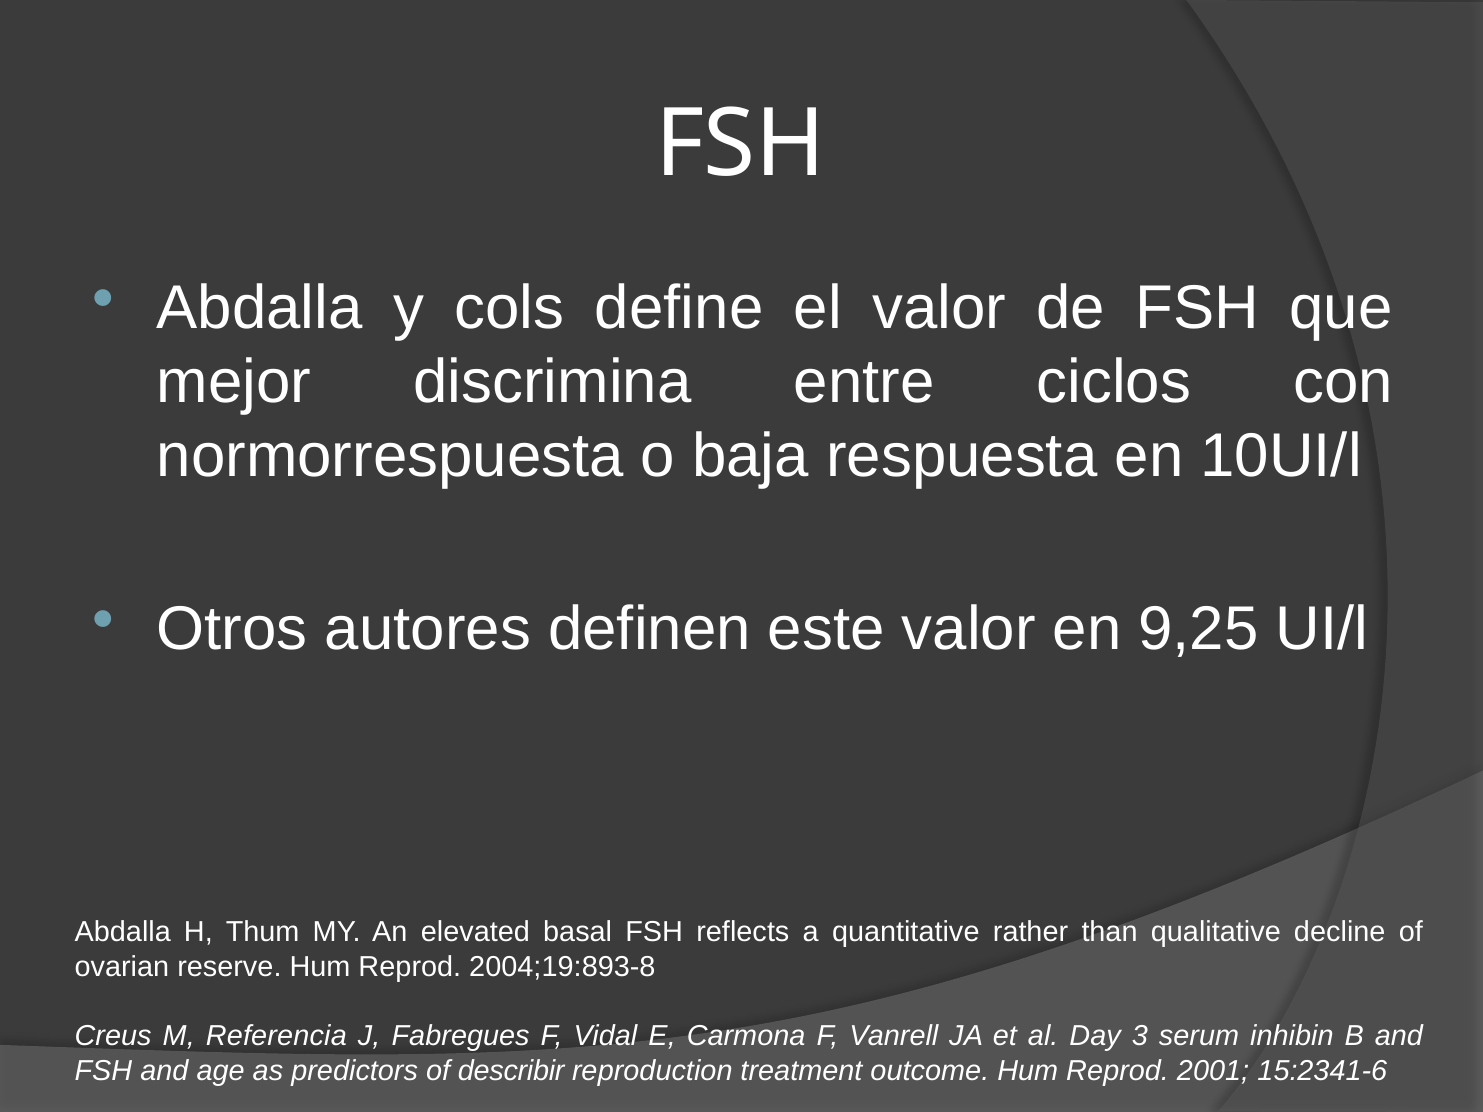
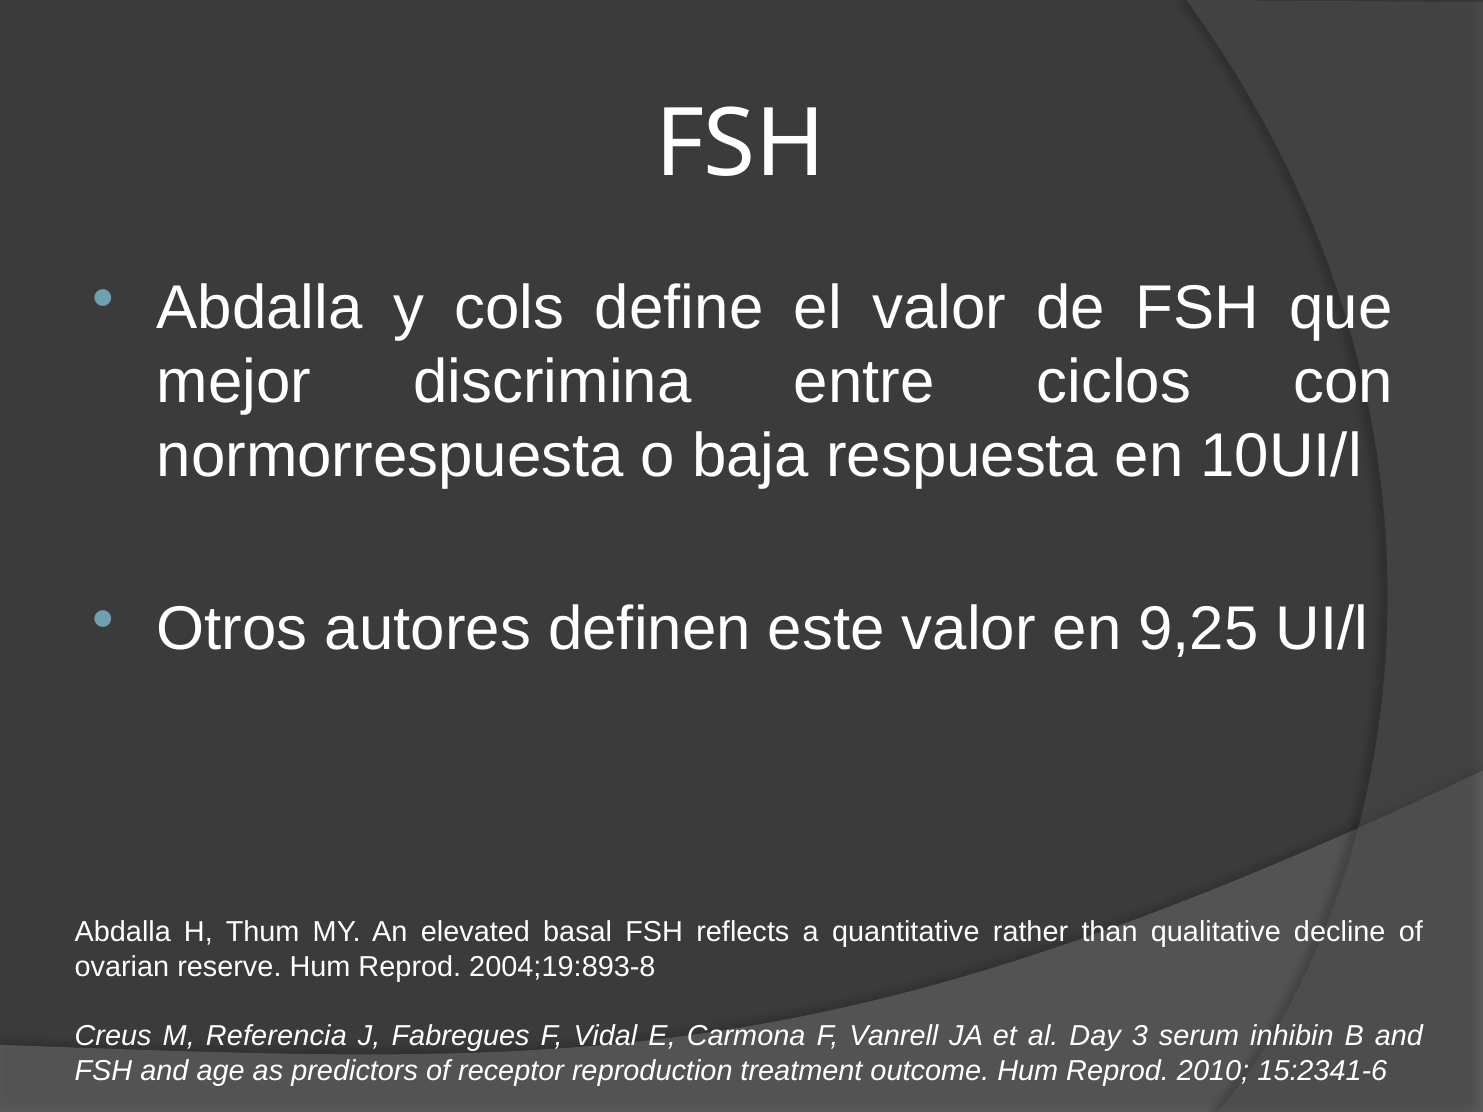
describir: describir -> receptor
2001: 2001 -> 2010
